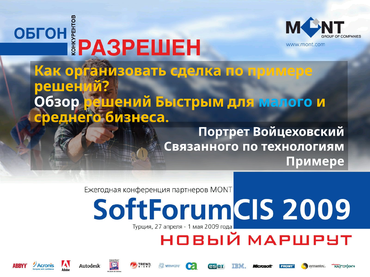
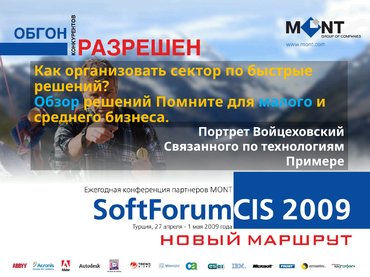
сделка: сделка -> сектор
по примере: примере -> быстрые
Обзор colour: white -> light blue
Быстрым: Быстрым -> Помните
